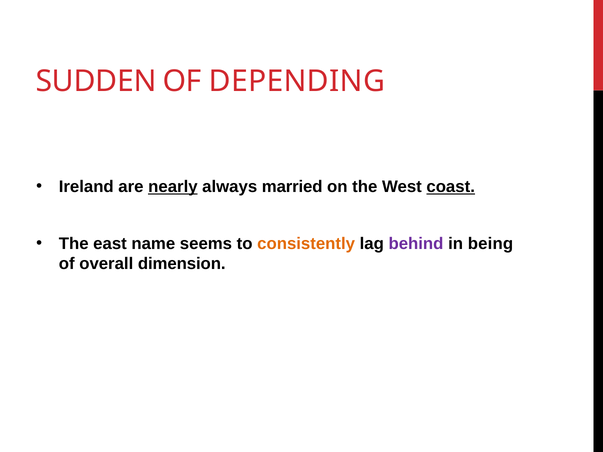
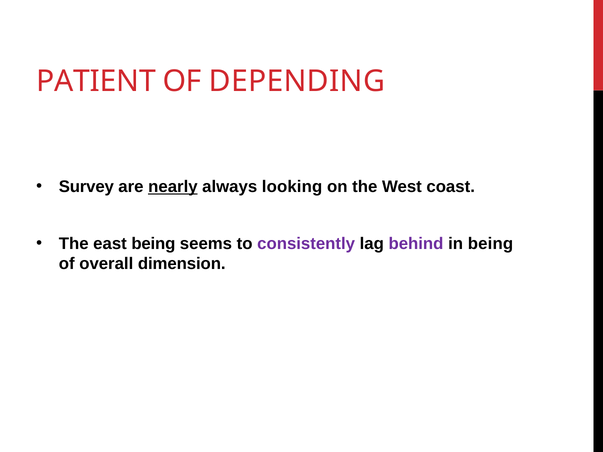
SUDDEN: SUDDEN -> PATIENT
Ireland: Ireland -> Survey
married: married -> looking
coast underline: present -> none
east name: name -> being
consistently colour: orange -> purple
